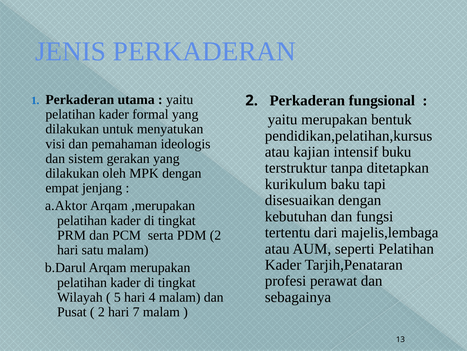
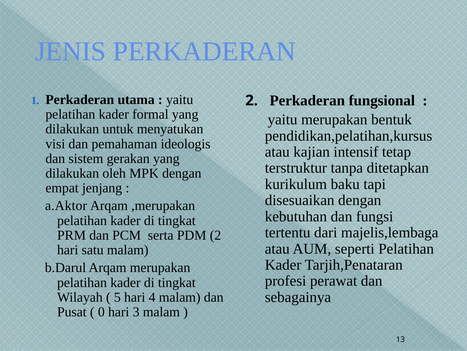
buku: buku -> tetap
2 at (101, 311): 2 -> 0
7: 7 -> 3
